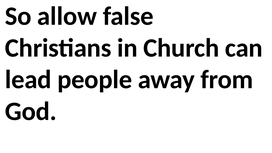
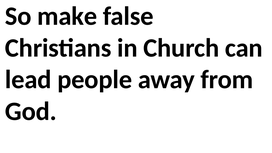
allow: allow -> make
